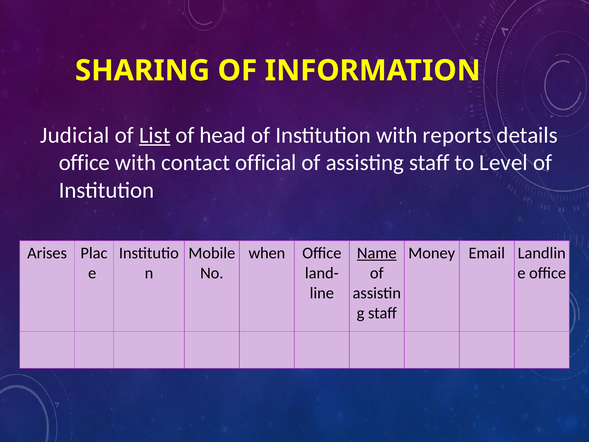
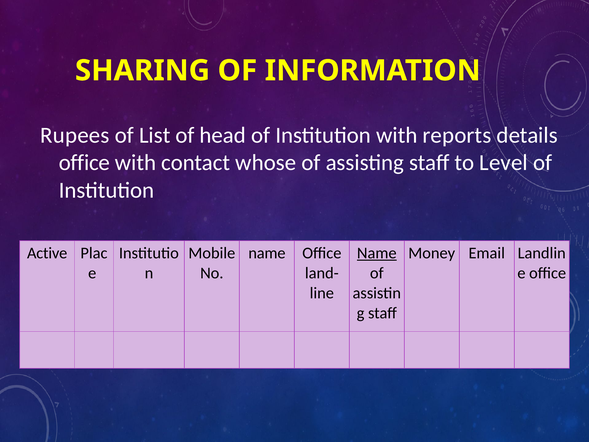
Judicial: Judicial -> Rupees
List underline: present -> none
official: official -> whose
Arises: Arises -> Active
when at (267, 253): when -> name
